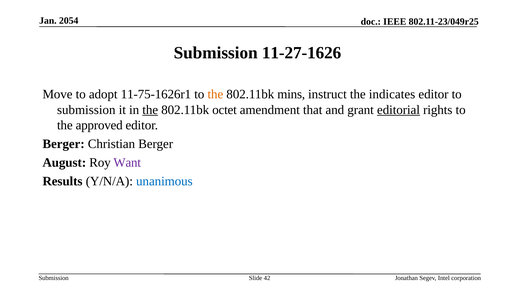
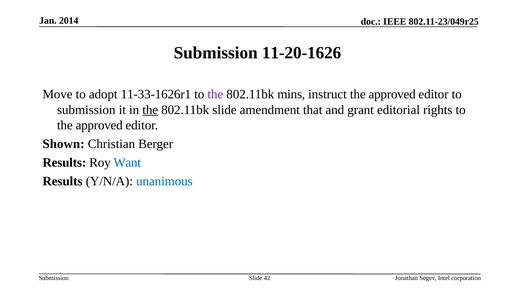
2054: 2054 -> 2014
11-27-1626: 11-27-1626 -> 11-20-1626
11-75-1626r1: 11-75-1626r1 -> 11-33-1626r1
the at (215, 94) colour: orange -> purple
instruct the indicates: indicates -> approved
802.11bk octet: octet -> slide
editorial underline: present -> none
Berger at (64, 144): Berger -> Shown
August at (64, 163): August -> Results
Want colour: purple -> blue
